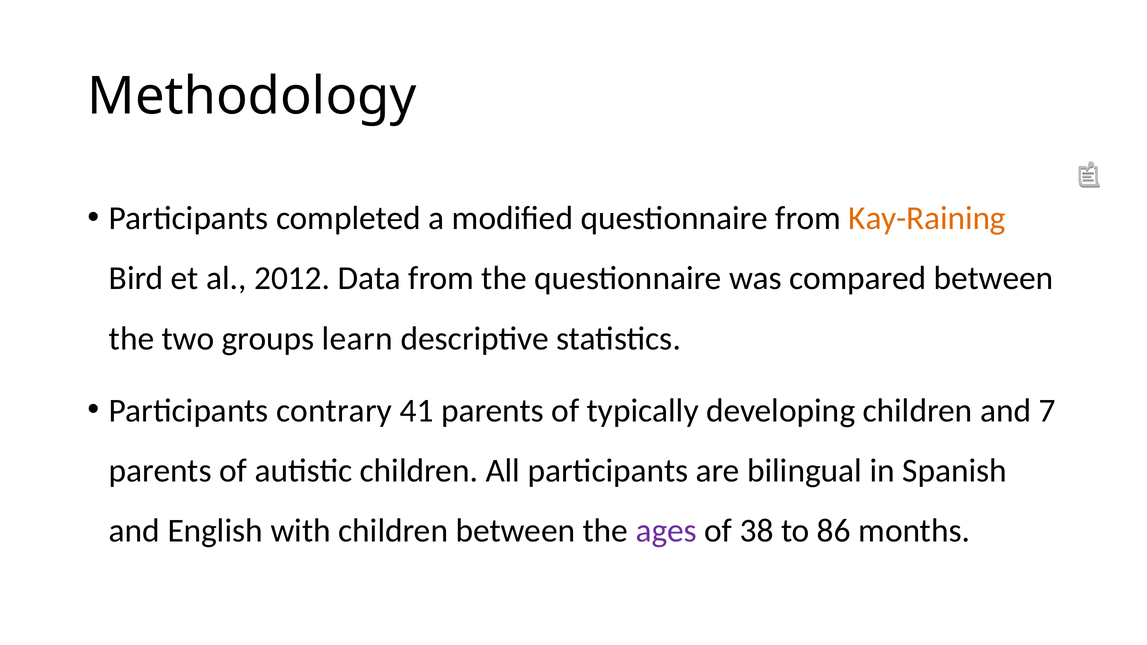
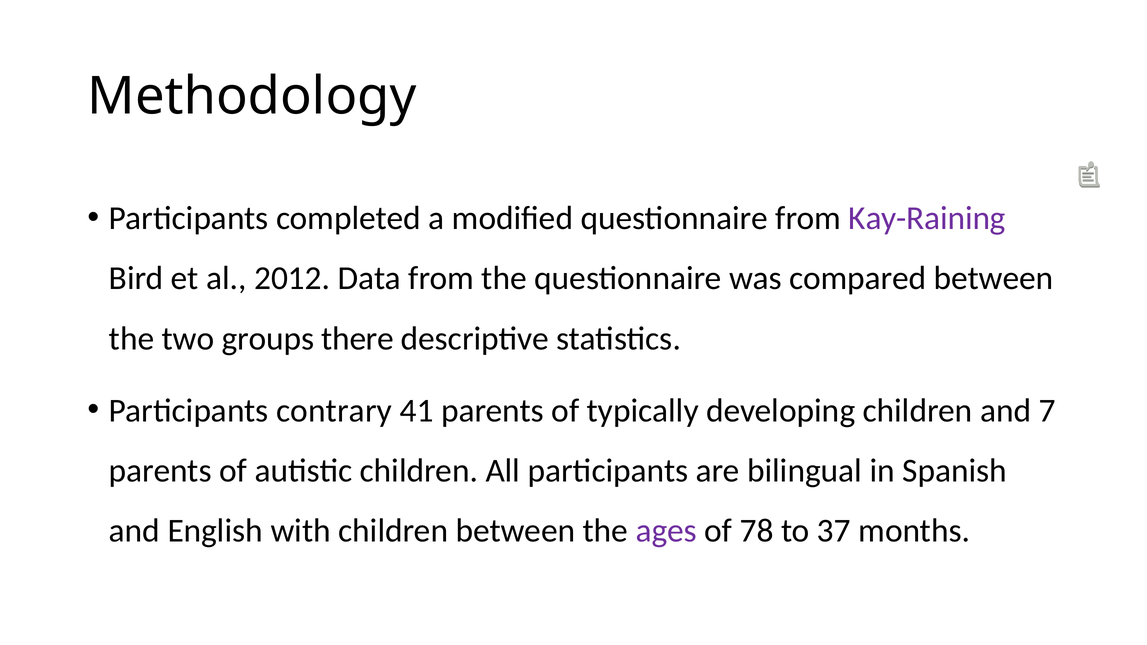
Kay-Raining colour: orange -> purple
learn: learn -> there
38: 38 -> 78
86: 86 -> 37
